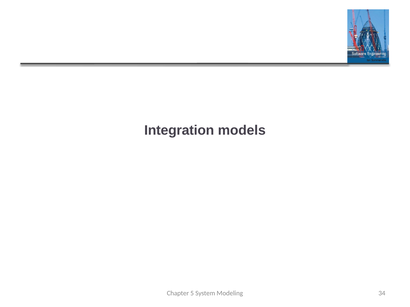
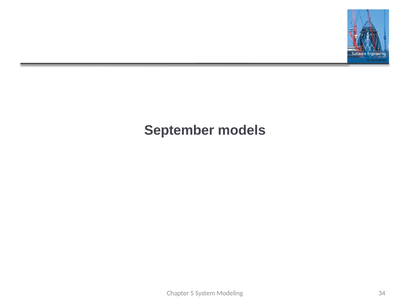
Integration: Integration -> September
